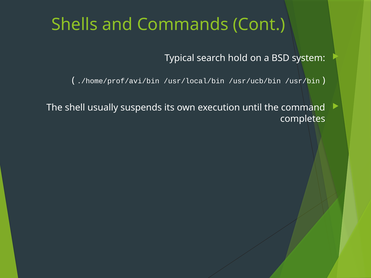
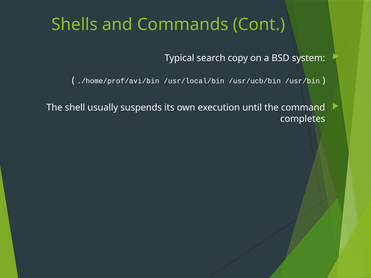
hold: hold -> copy
